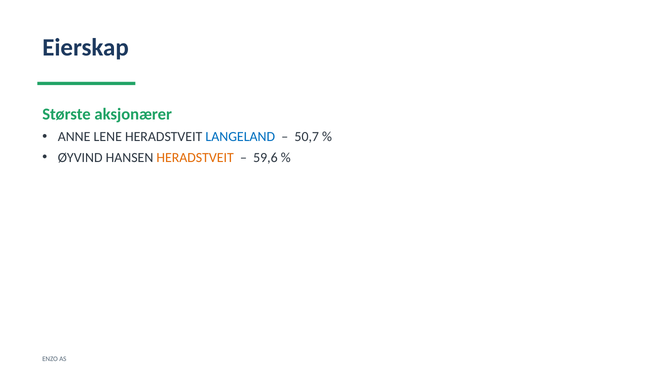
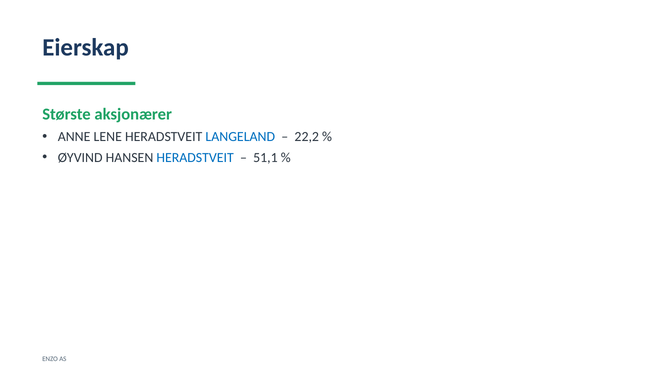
50,7: 50,7 -> 22,2
HERADSTVEIT at (195, 157) colour: orange -> blue
59,6: 59,6 -> 51,1
